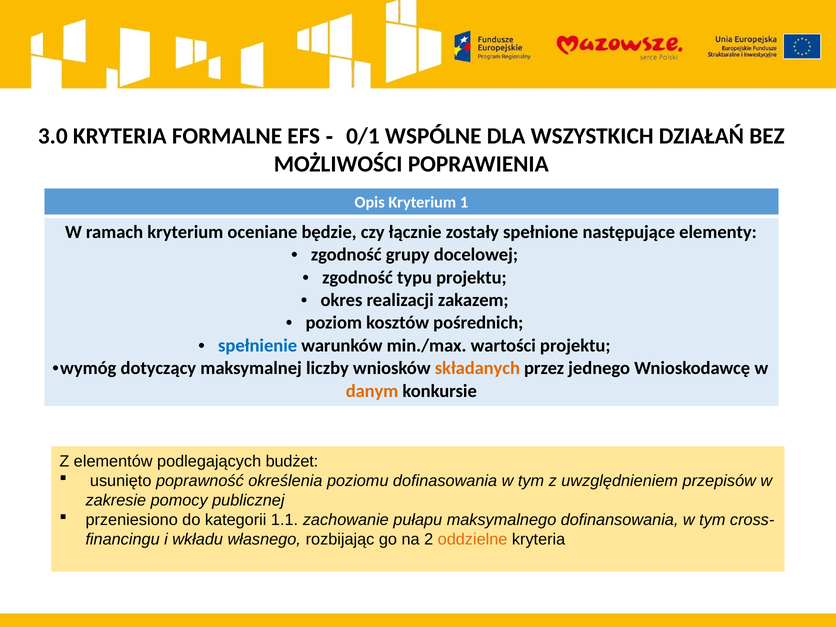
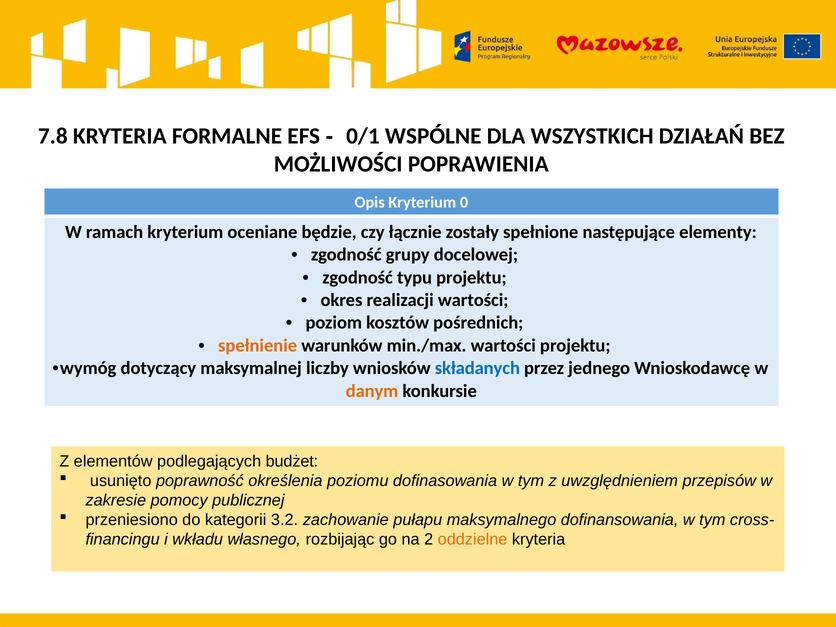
3.0: 3.0 -> 7.8
1: 1 -> 0
realizacji zakazem: zakazem -> wartości
spełnienie colour: blue -> orange
składanych colour: orange -> blue
1.1: 1.1 -> 3.2
